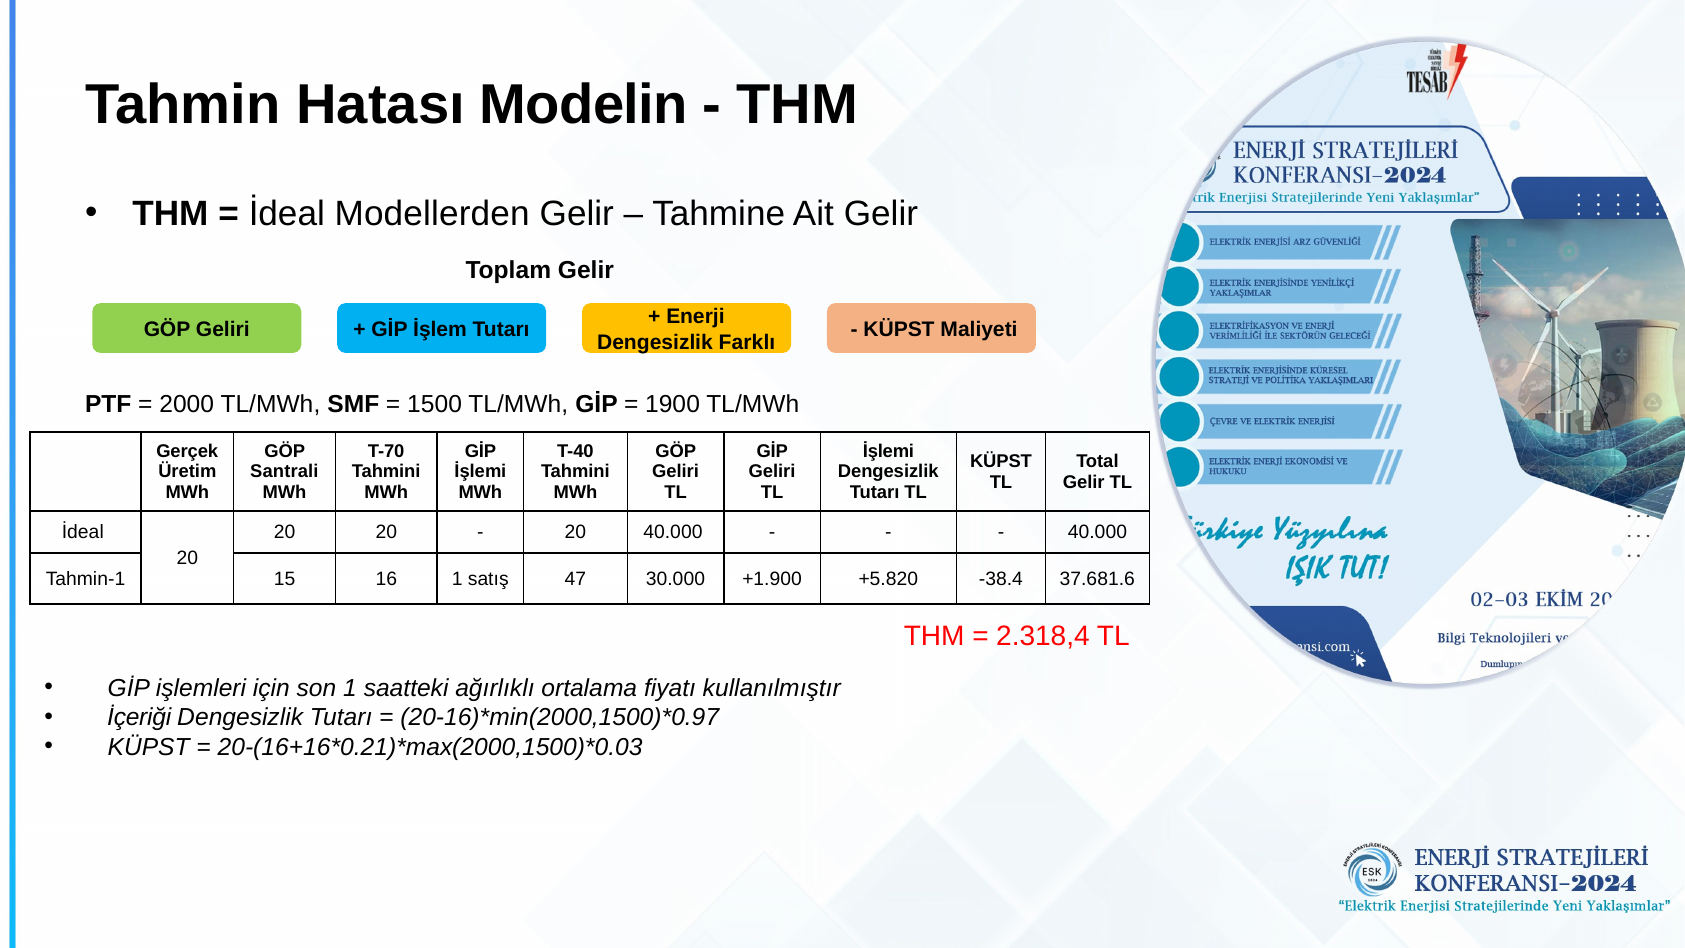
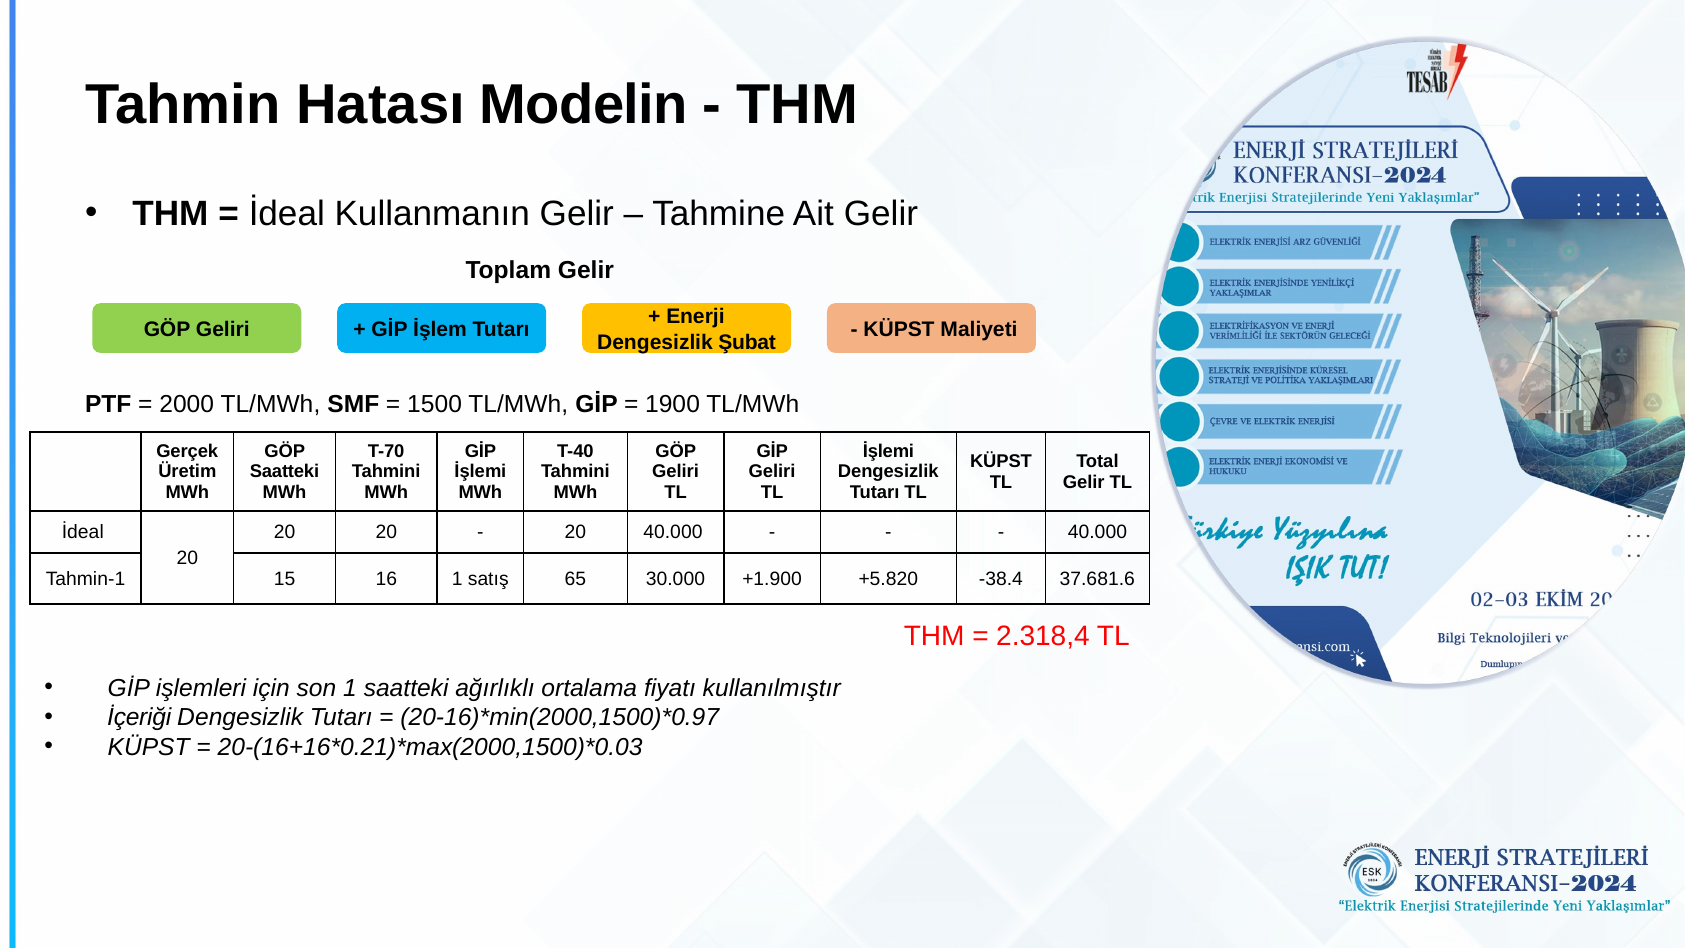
Modellerden: Modellerden -> Kullanmanın
Farklı: Farklı -> Şubat
Santrali at (284, 472): Santrali -> Saatteki
47: 47 -> 65
